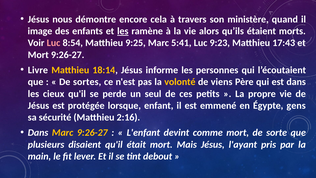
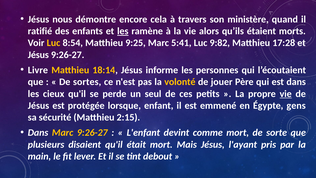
image: image -> ratifié
Luc at (54, 43) colour: pink -> yellow
9:23: 9:23 -> 9:82
17:43: 17:43 -> 17:28
Mort at (38, 55): Mort -> Jésus
viens: viens -> jouer
vie at (286, 94) underline: none -> present
2:16: 2:16 -> 2:15
